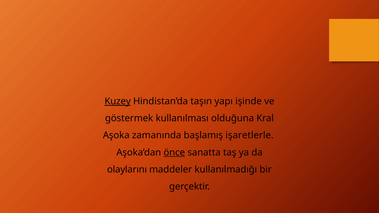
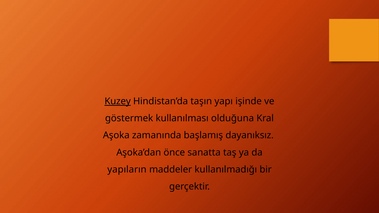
işaretlerle: işaretlerle -> dayanıksız
önce underline: present -> none
olaylarını: olaylarını -> yapıların
